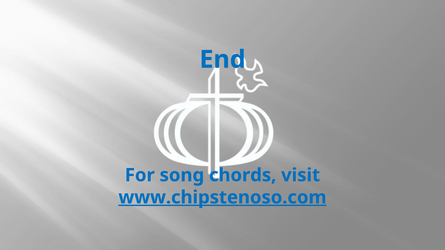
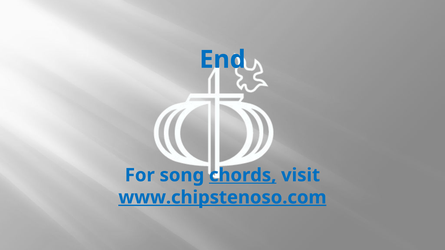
chords underline: none -> present
